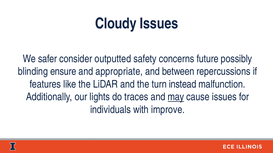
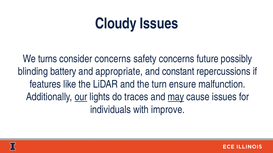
safer: safer -> turns
consider outputted: outputted -> concerns
ensure: ensure -> battery
between: between -> constant
instead: instead -> ensure
our underline: none -> present
